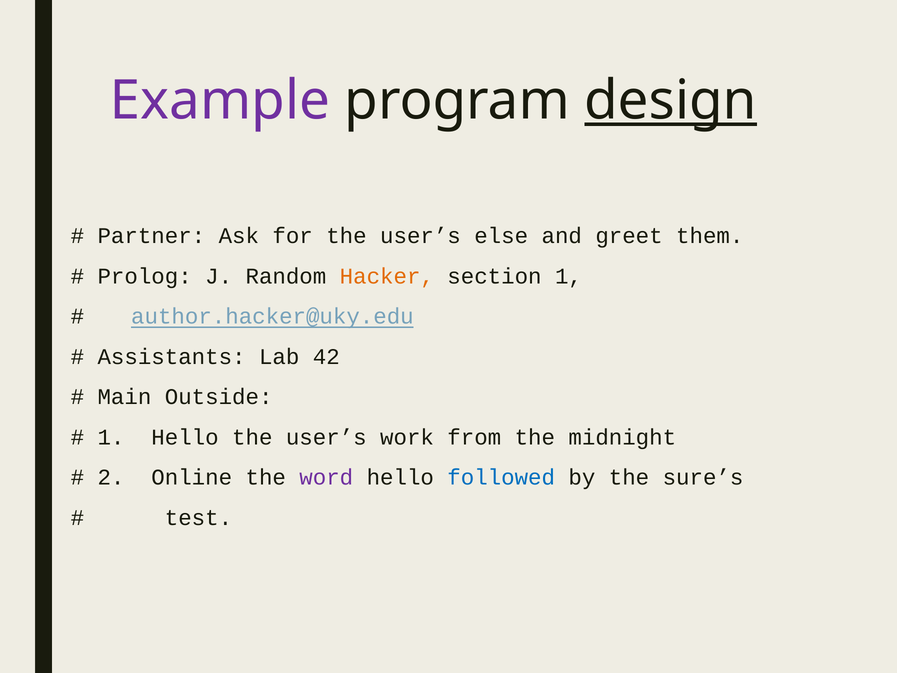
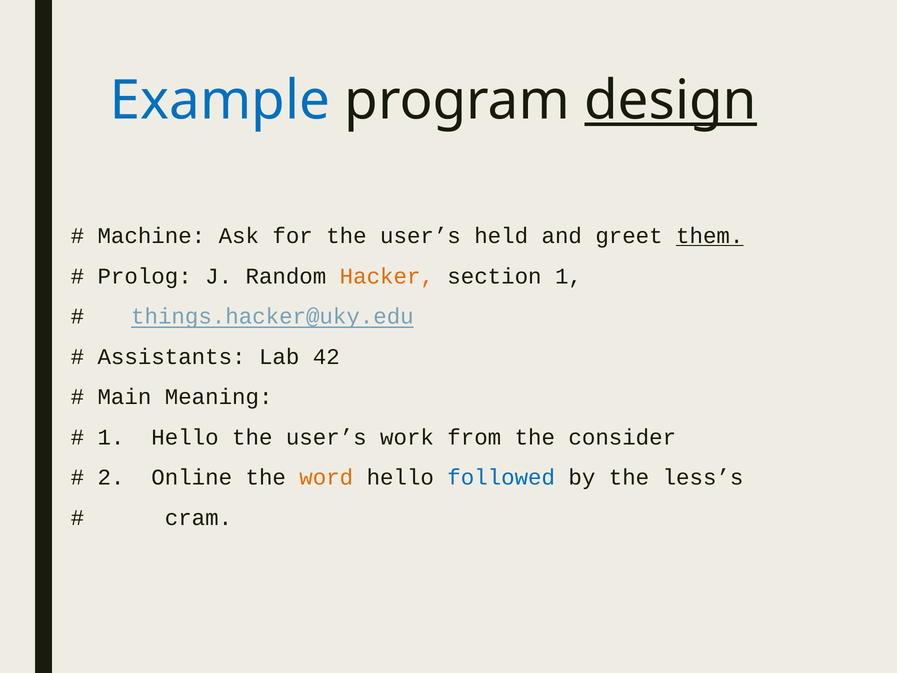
Example colour: purple -> blue
Partner: Partner -> Machine
else: else -> held
them underline: none -> present
author.hacker@uky.edu: author.hacker@uky.edu -> things.hacker@uky.edu
Outside: Outside -> Meaning
midnight: midnight -> consider
word colour: purple -> orange
sure’s: sure’s -> less’s
test: test -> cram
